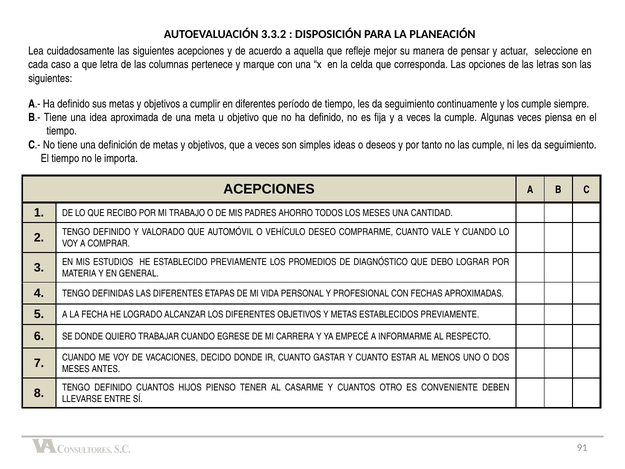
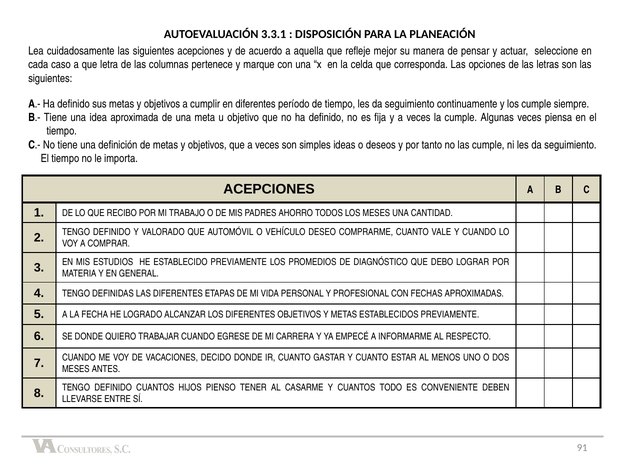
3.3.2: 3.3.2 -> 3.3.1
OTRO: OTRO -> TODO
